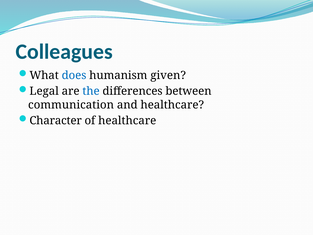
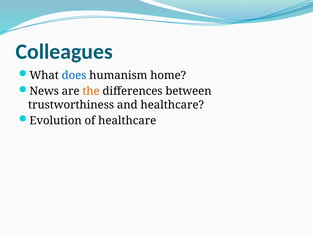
given: given -> home
Legal: Legal -> News
the colour: blue -> orange
communication: communication -> trustworthiness
Character: Character -> Evolution
